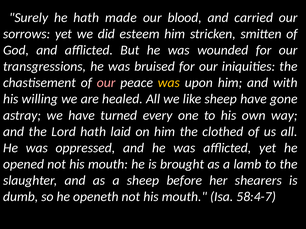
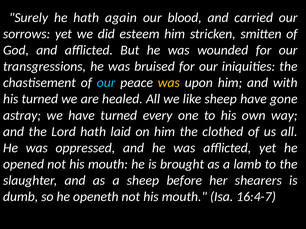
made: made -> again
our at (106, 83) colour: pink -> light blue
his willing: willing -> turned
58:4-7: 58:4-7 -> 16:4-7
